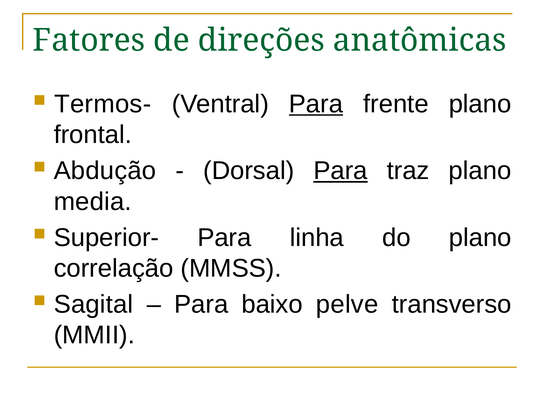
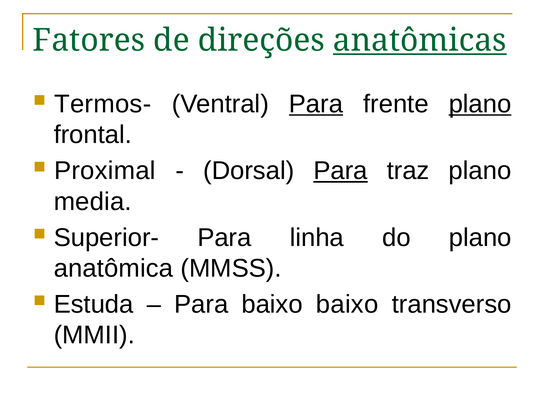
anatômicas underline: none -> present
plano at (480, 104) underline: none -> present
Abdução: Abdução -> Proximal
correlação: correlação -> anatômica
Sagital: Sagital -> Estuda
baixo pelve: pelve -> baixo
